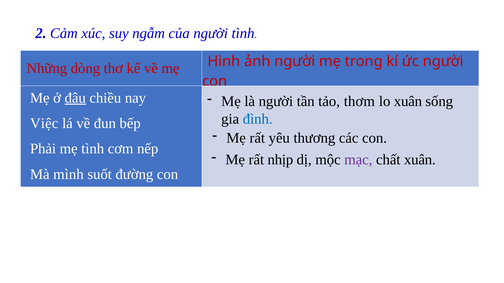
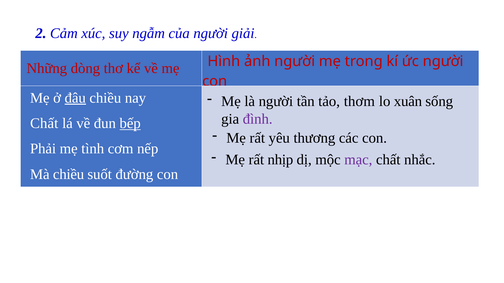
người tình: tình -> giải
đình colour: blue -> purple
Việc at (44, 124): Việc -> Chất
bếp underline: none -> present
chất xuân: xuân -> nhắc
Mà mình: mình -> chiều
